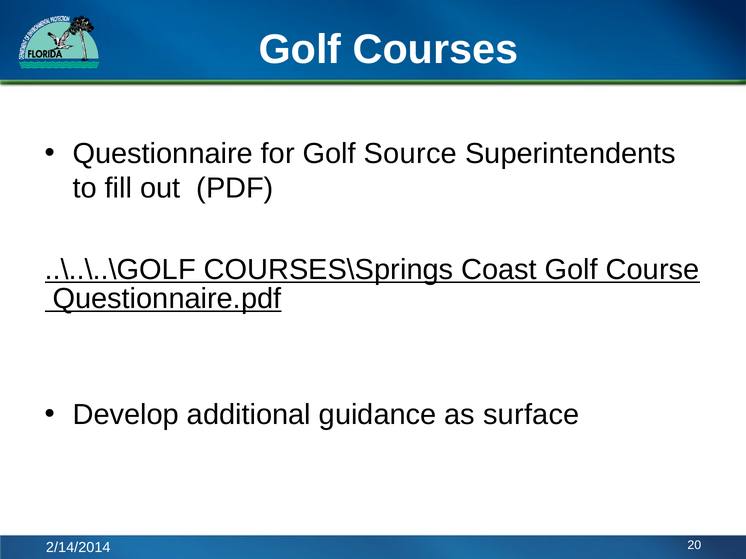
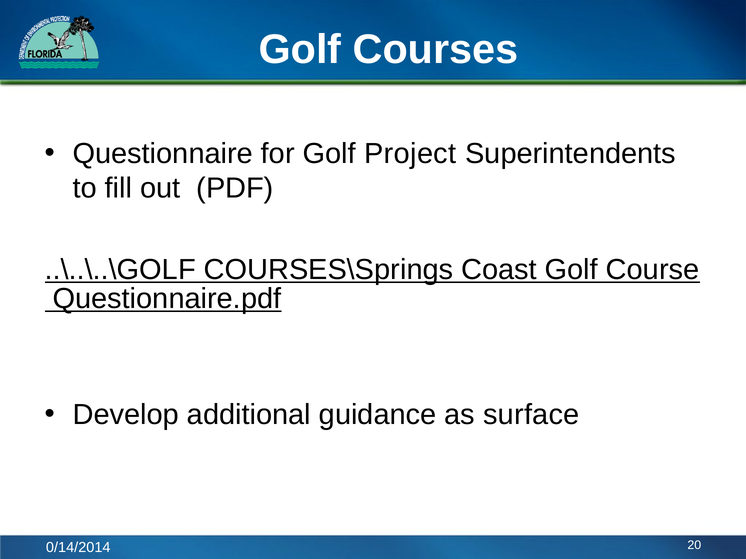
Source: Source -> Project
2/14/2014: 2/14/2014 -> 0/14/2014
